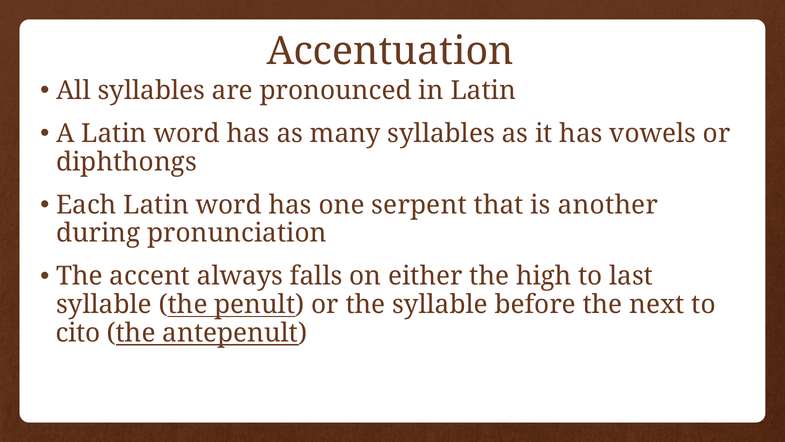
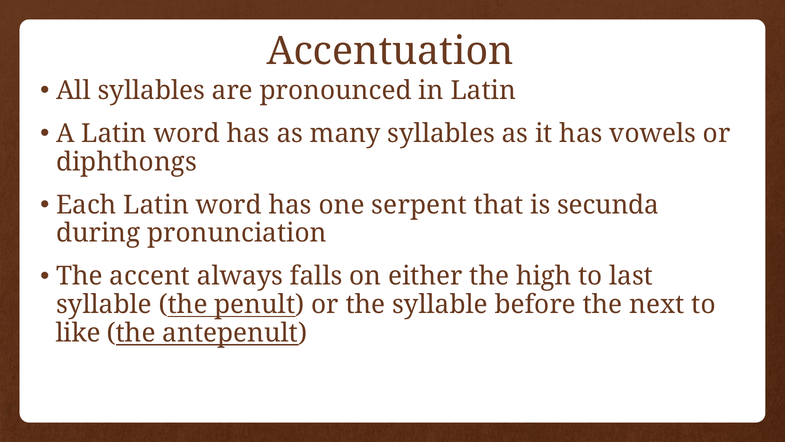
another: another -> secunda
cito: cito -> like
